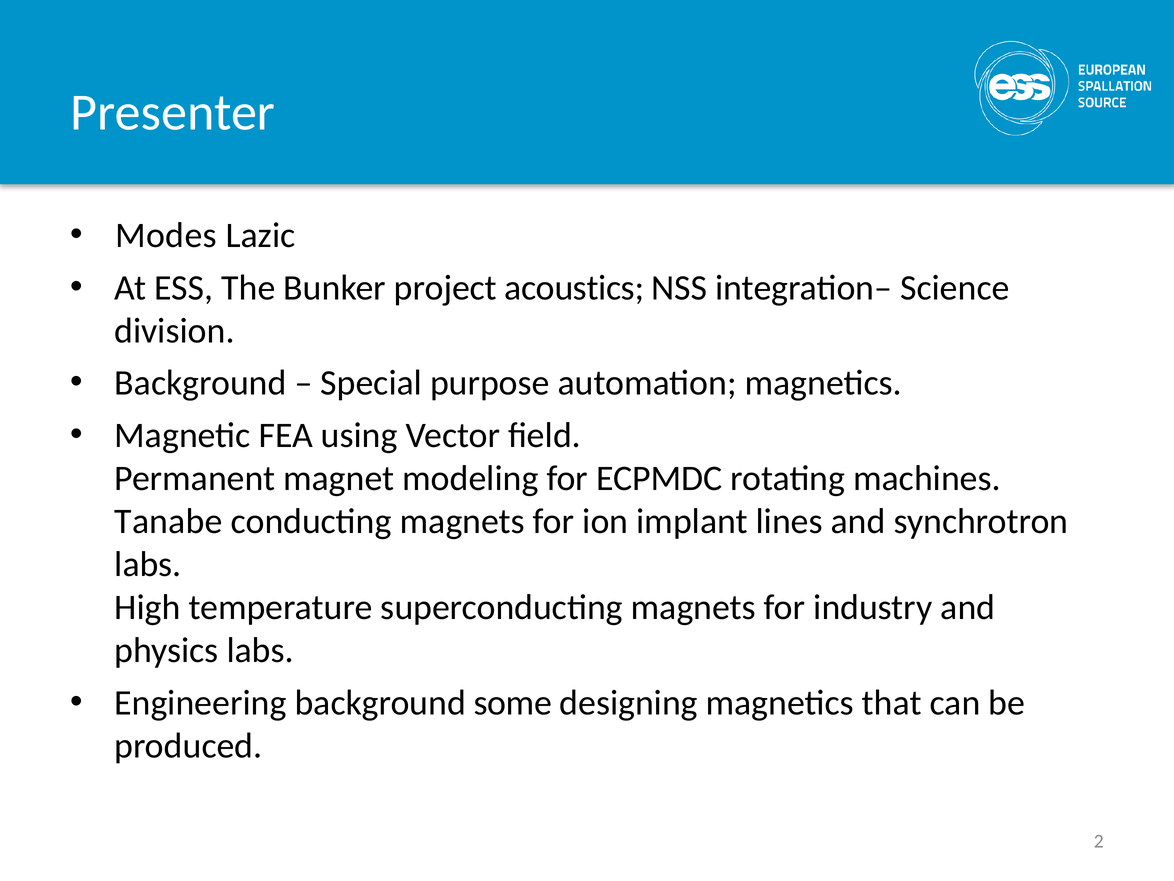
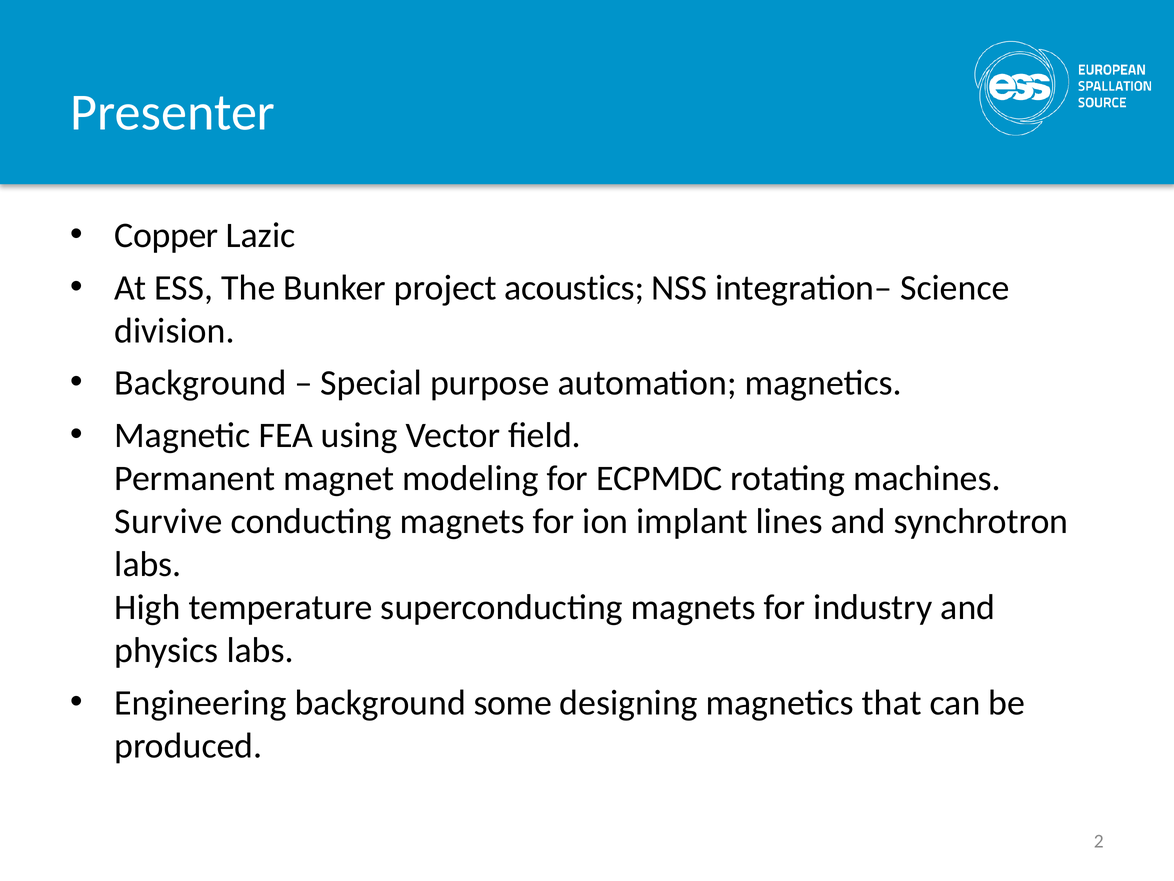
Modes: Modes -> Copper
Tanabe: Tanabe -> Survive
